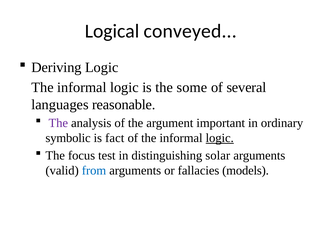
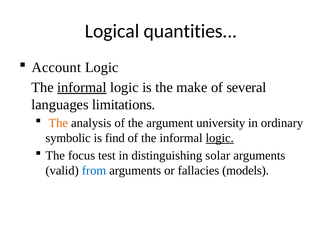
conveyed: conveyed -> quantities
Deriving: Deriving -> Account
informal at (82, 88) underline: none -> present
some: some -> make
reasonable: reasonable -> limitations
The at (58, 123) colour: purple -> orange
important: important -> university
fact: fact -> find
